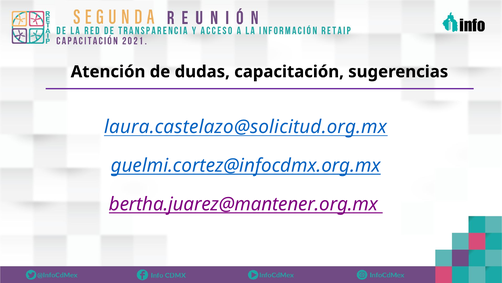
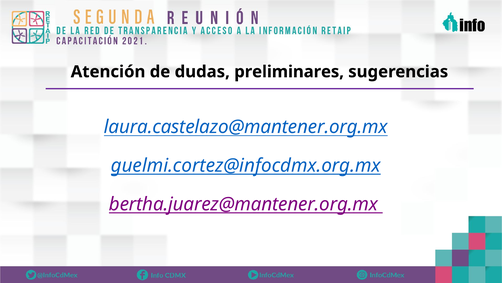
capacitación: capacitación -> preliminares
laura.castelazo@solicitud.org.mx: laura.castelazo@solicitud.org.mx -> laura.castelazo@mantener.org.mx
